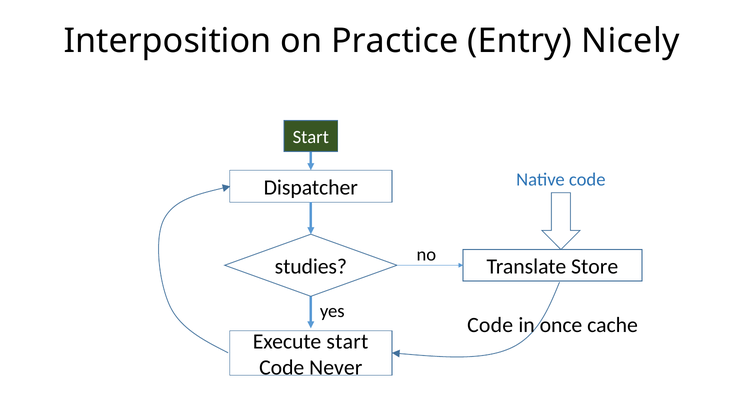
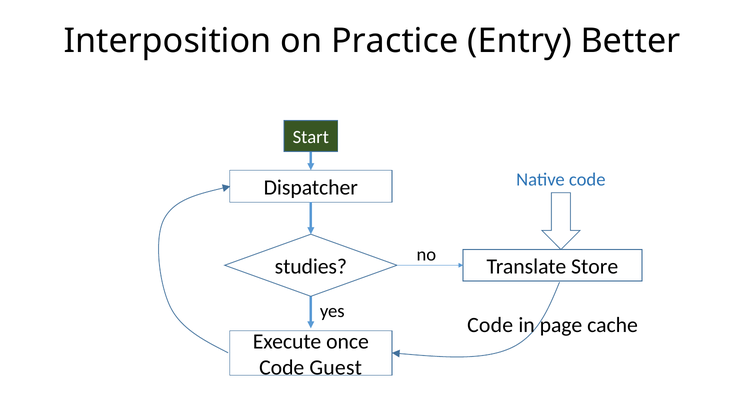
Nicely: Nicely -> Better
once: once -> page
Execute start: start -> once
Never: Never -> Guest
